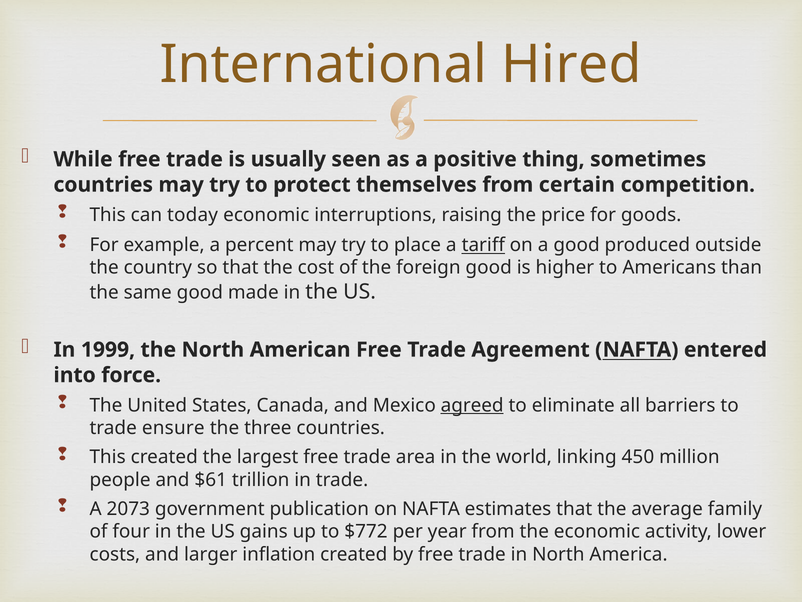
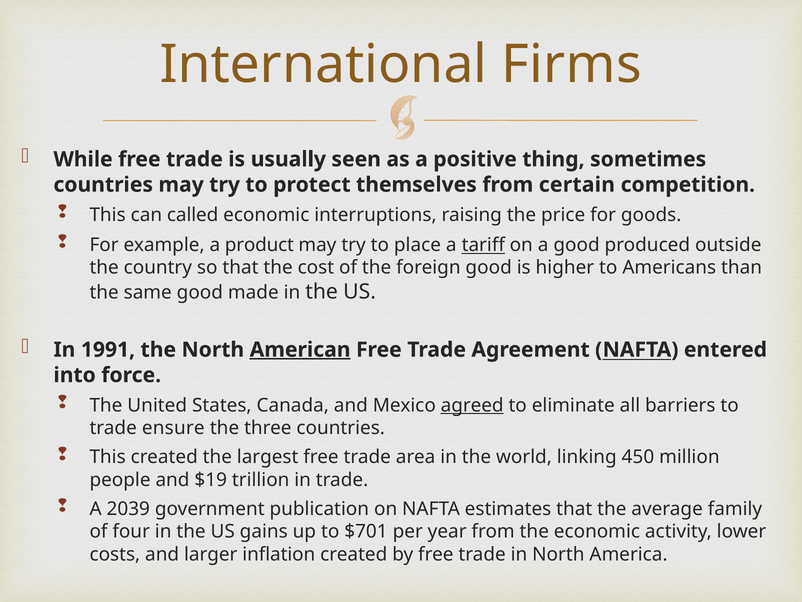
Hired: Hired -> Firms
today: today -> called
percent: percent -> product
1999: 1999 -> 1991
American underline: none -> present
$61: $61 -> $19
2073: 2073 -> 2039
$772: $772 -> $701
